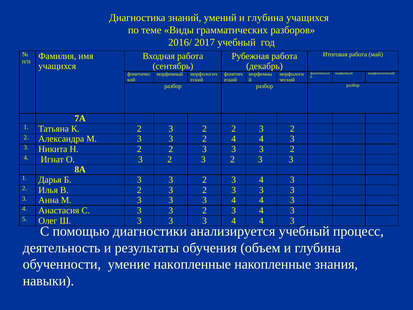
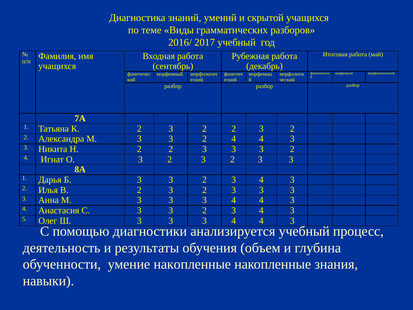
умений и глубина: глубина -> скрытой
